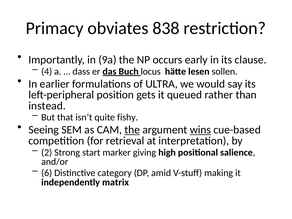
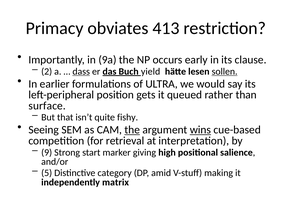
838: 838 -> 413
4: 4 -> 2
dass underline: none -> present
locus: locus -> yield
sollen underline: none -> present
instead: instead -> surface
2: 2 -> 9
6: 6 -> 5
